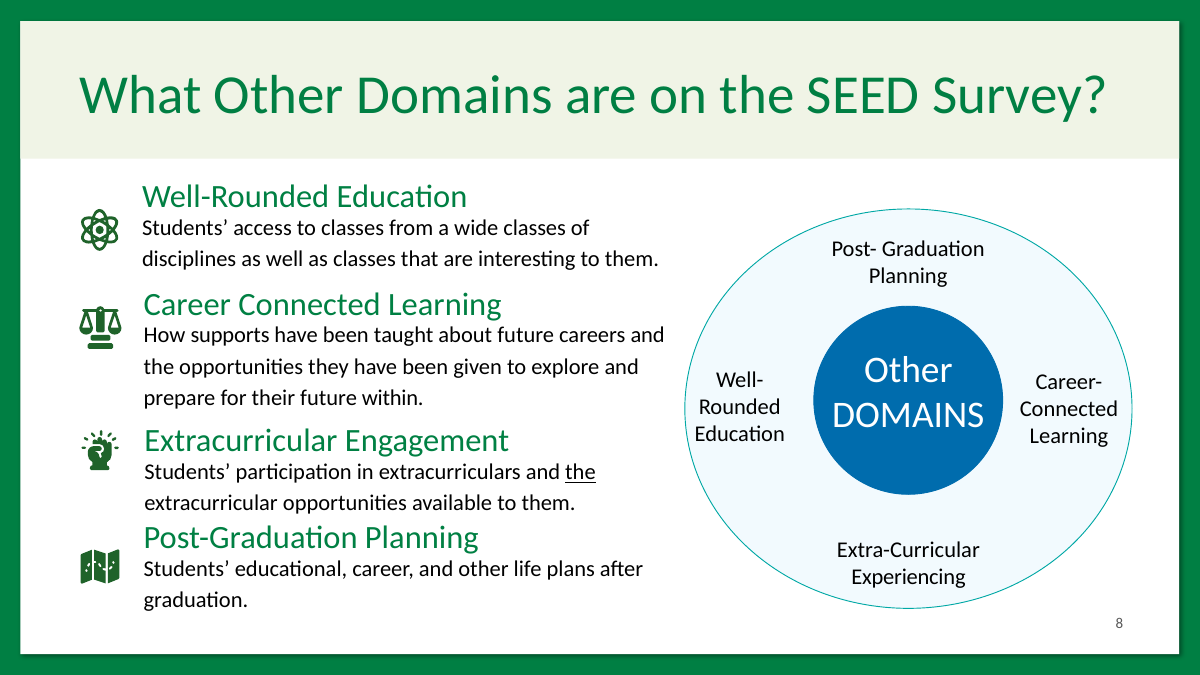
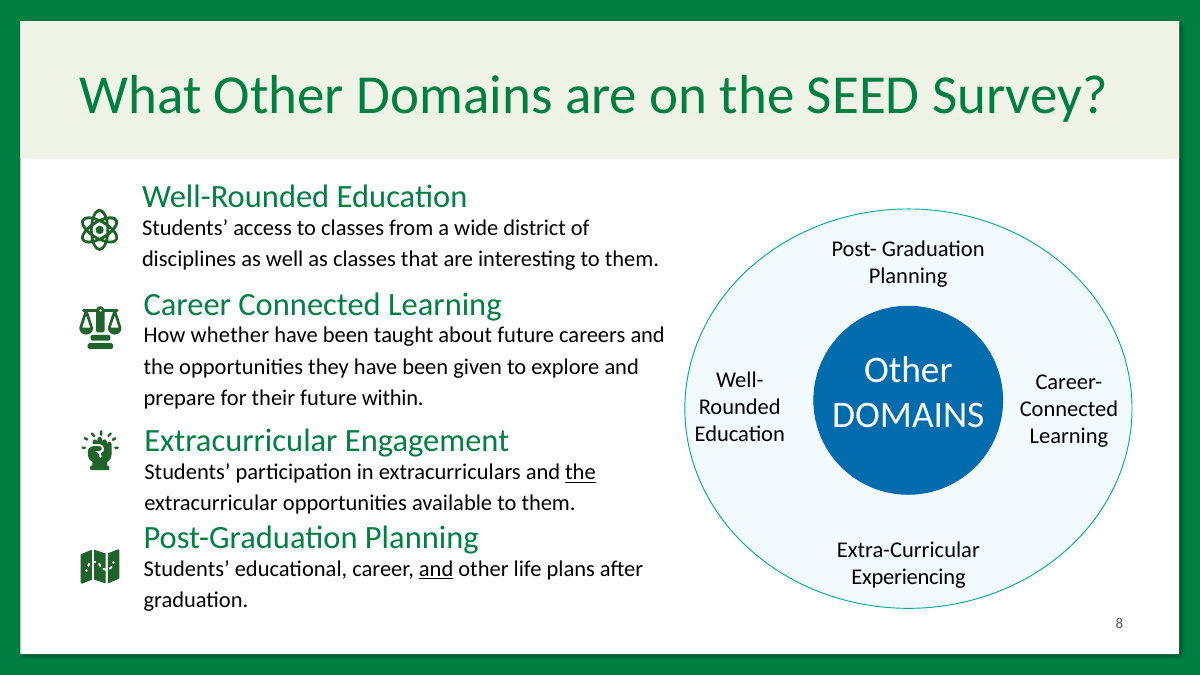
wide classes: classes -> district
supports: supports -> whether
and at (436, 569) underline: none -> present
